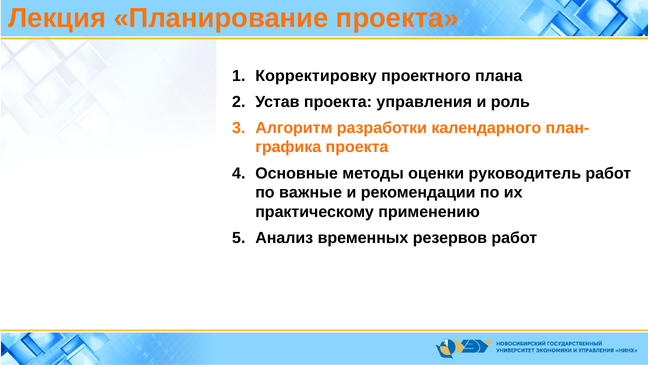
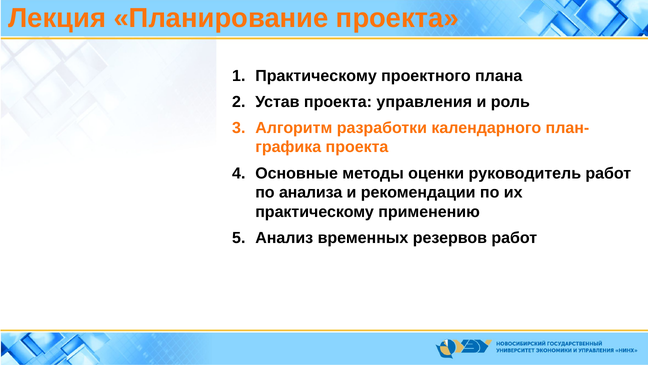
Корректировку at (316, 76): Корректировку -> Практическому
важные: важные -> анализа
